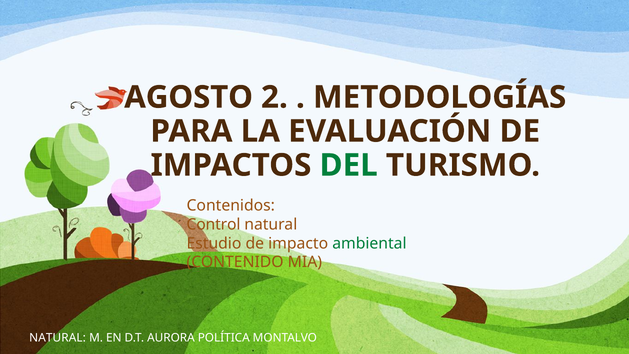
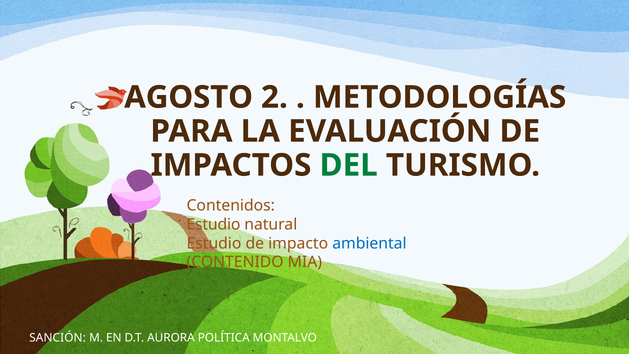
Control at (213, 224): Control -> Estudio
ambiental colour: green -> blue
NATURAL at (58, 338): NATURAL -> SANCIÓN
